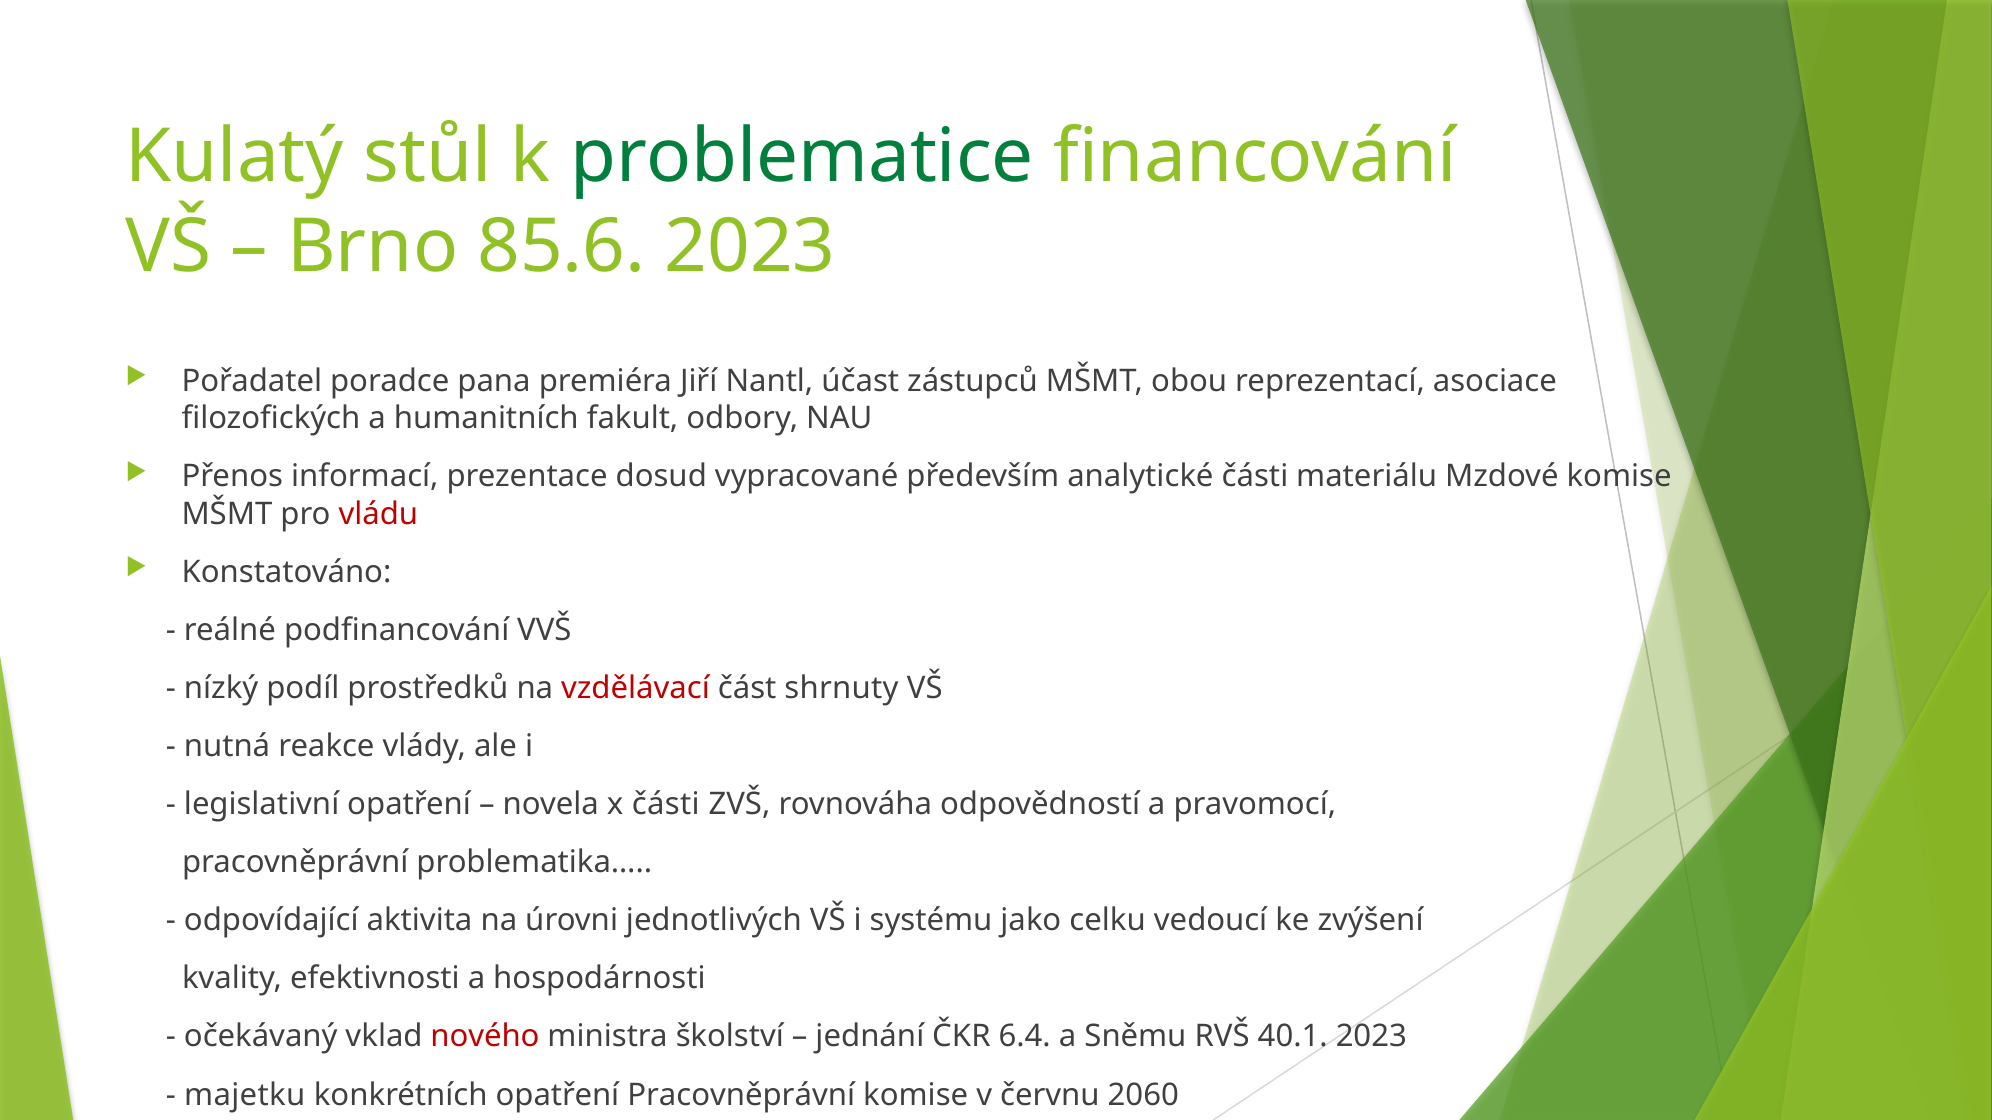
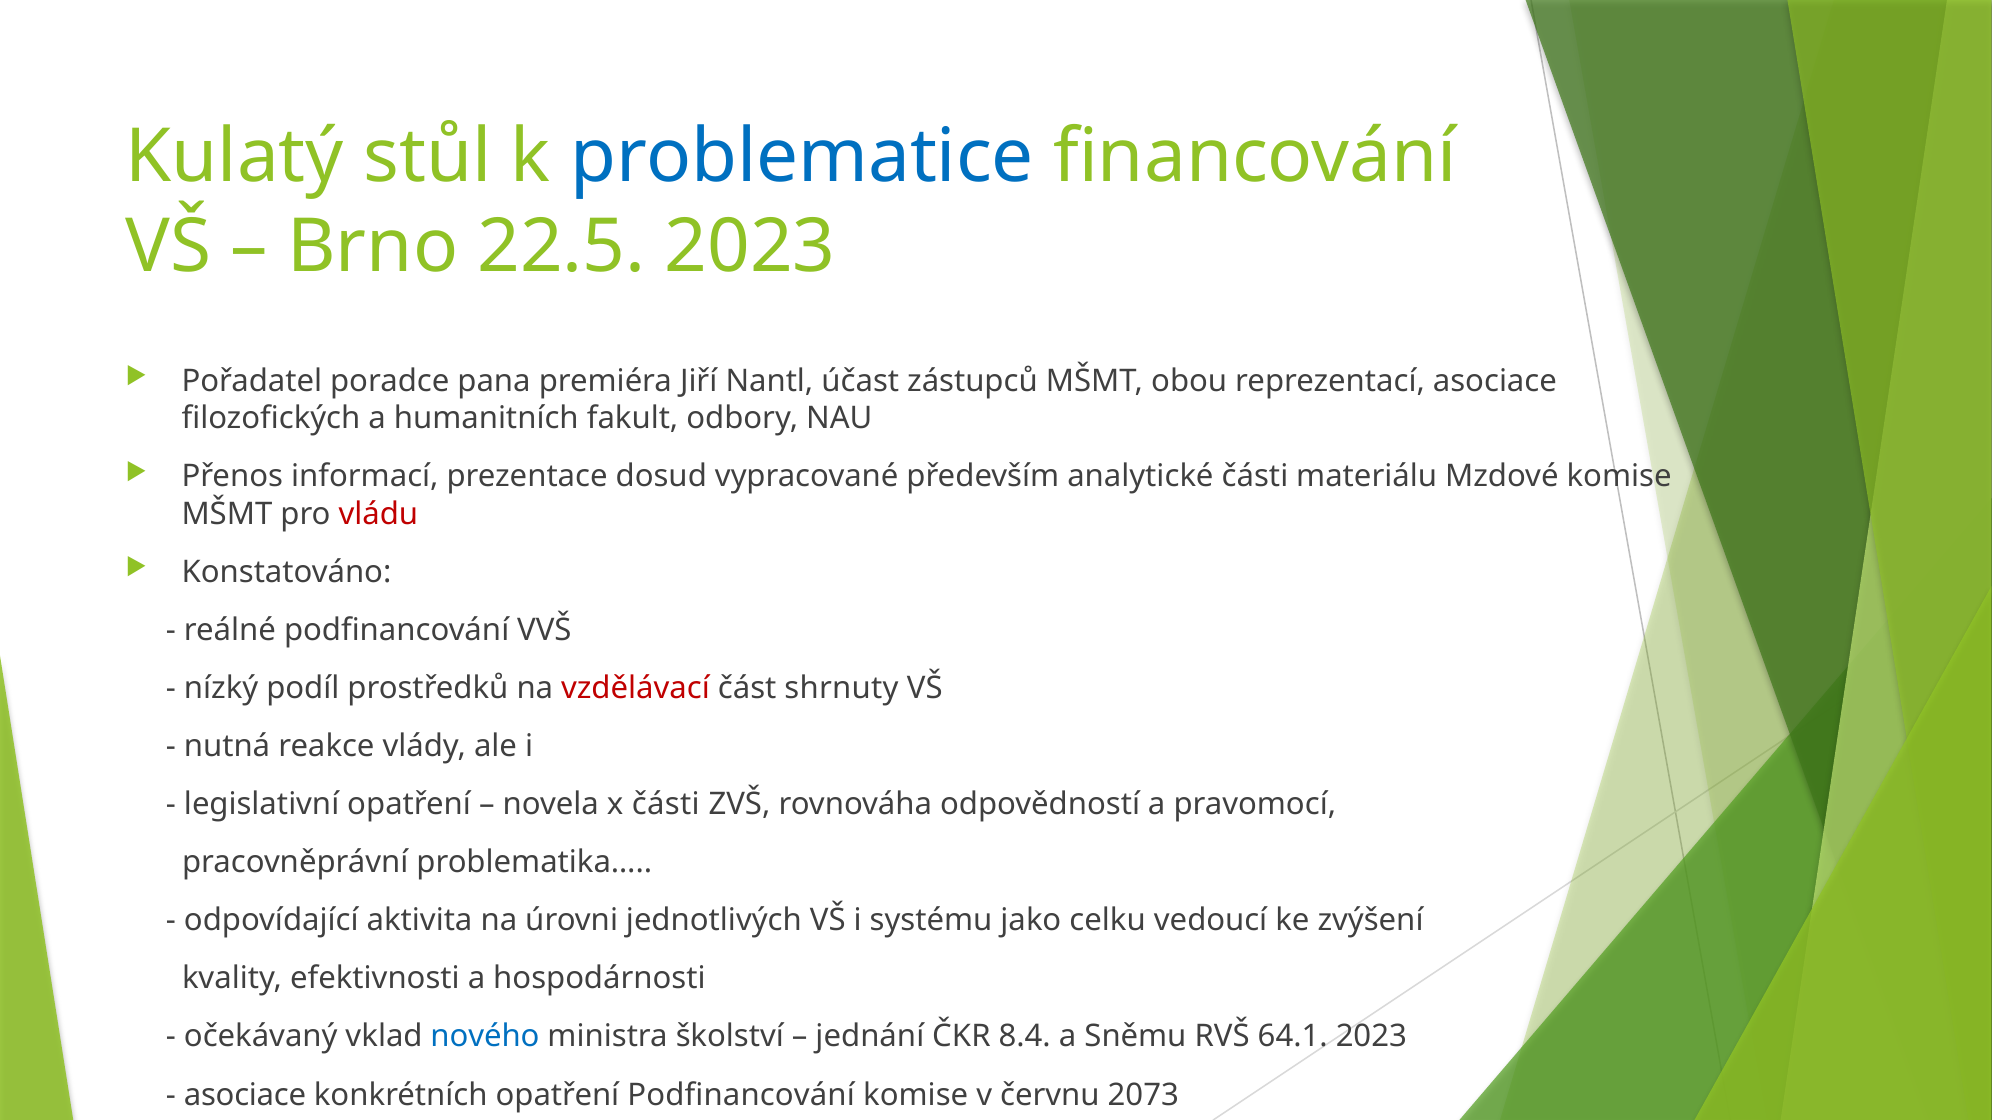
problematice colour: green -> blue
85.6: 85.6 -> 22.5
nového colour: red -> blue
6.4: 6.4 -> 8.4
40.1: 40.1 -> 64.1
majetku at (245, 1095): majetku -> asociace
opatření Pracovněprávní: Pracovněprávní -> Podfinancování
2060: 2060 -> 2073
